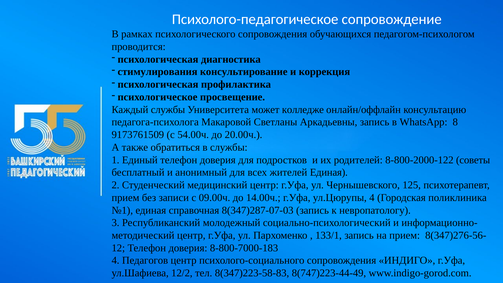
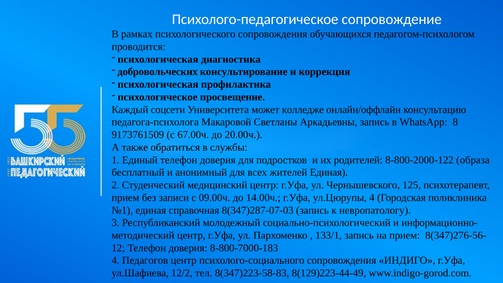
стимулирования: стимулирования -> добровольческих
Каждый службы: службы -> соцсети
54.00ч: 54.00ч -> 67.00ч
советы: советы -> образа
8(747)223-44-49: 8(747)223-44-49 -> 8(129)223-44-49
